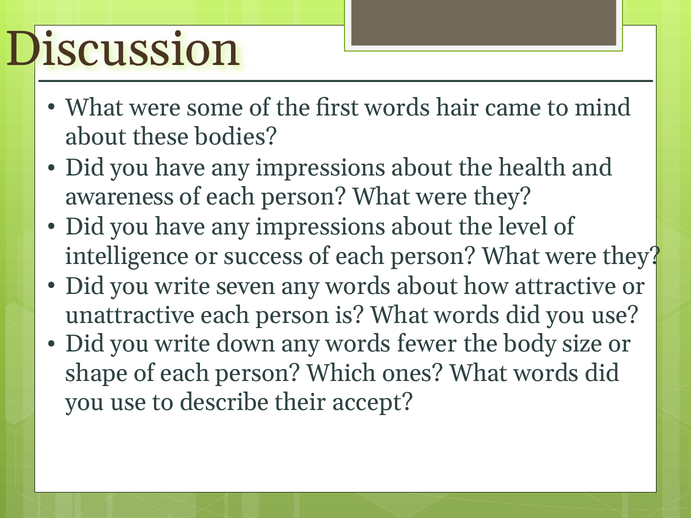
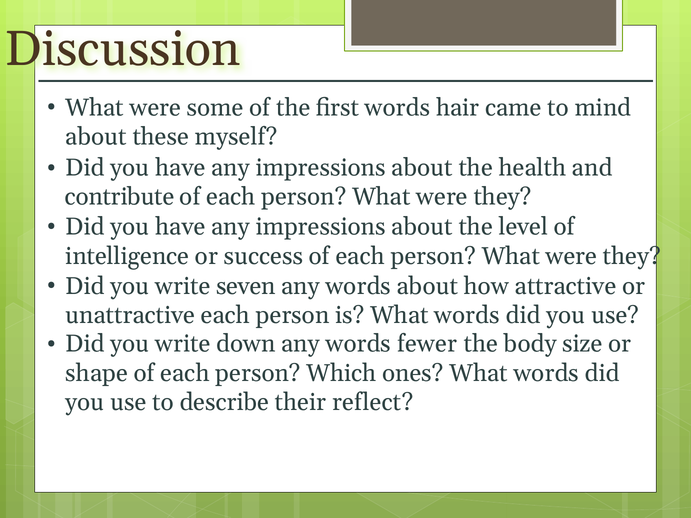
bodies: bodies -> myself
awareness: awareness -> contribute
accept: accept -> reflect
